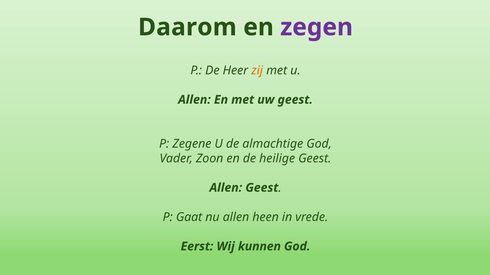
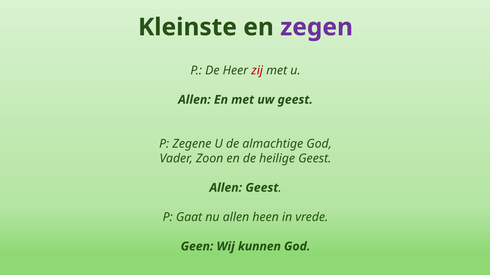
Daarom: Daarom -> Kleinste
zij colour: orange -> red
Eerst: Eerst -> Geen
